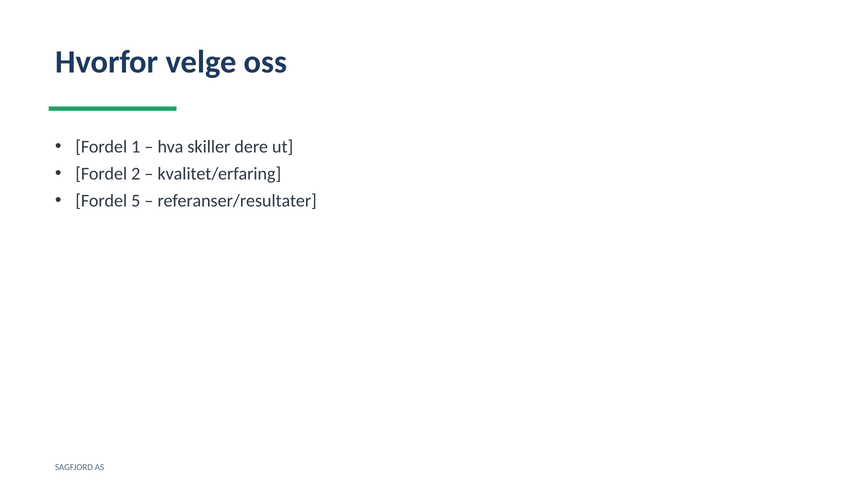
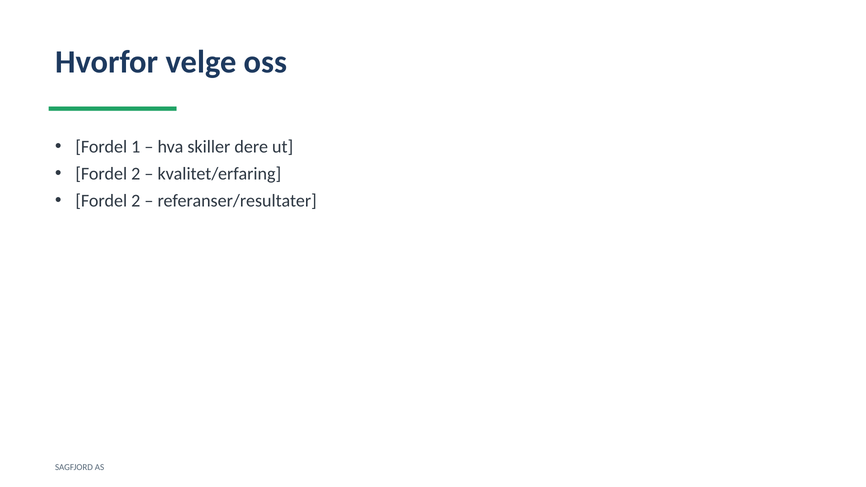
5 at (136, 201): 5 -> 2
